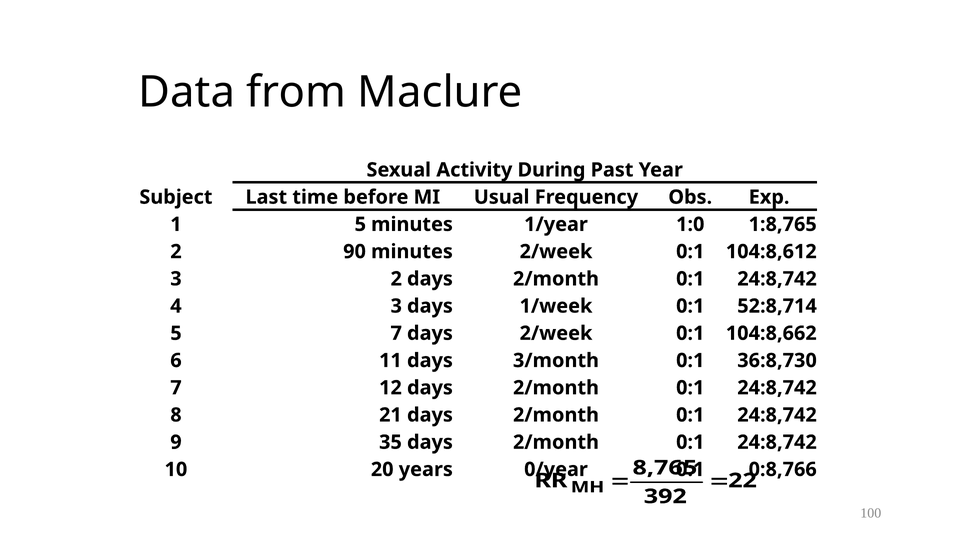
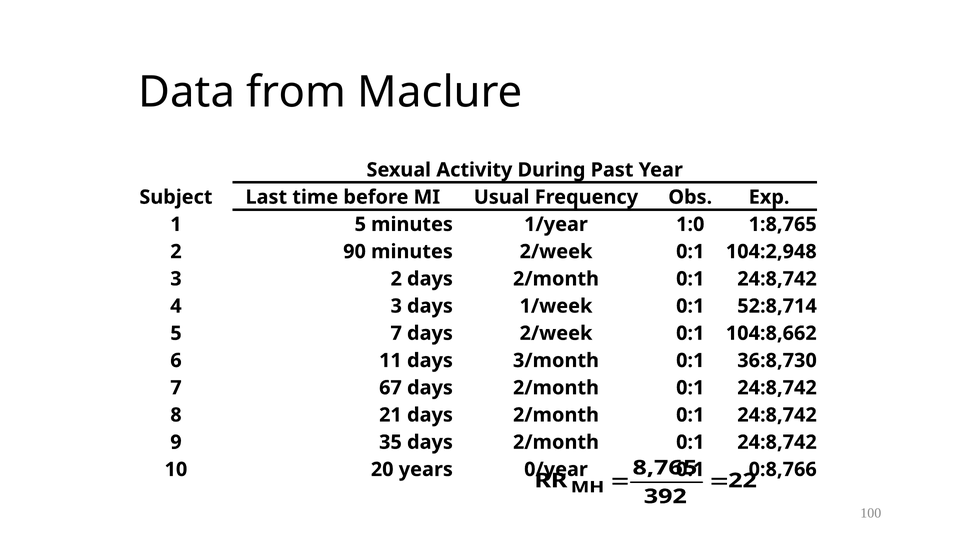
104:8,612: 104:8,612 -> 104:2,948
12: 12 -> 67
